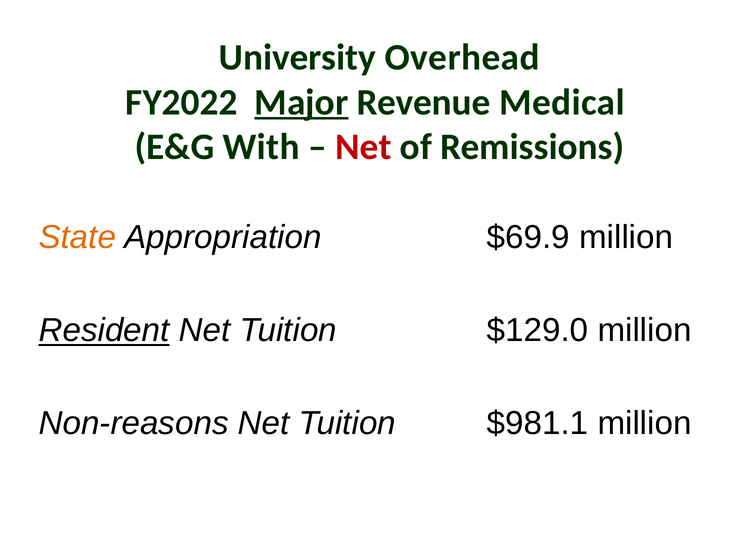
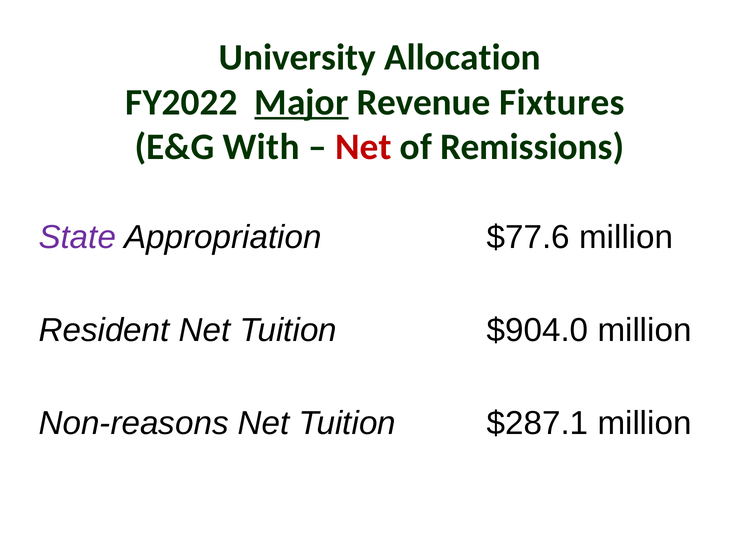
Overhead: Overhead -> Allocation
Medical: Medical -> Fixtures
State colour: orange -> purple
$69.9: $69.9 -> $77.6
Resident at (104, 331) underline: present -> none
$129.0: $129.0 -> $904.0
$981.1: $981.1 -> $287.1
